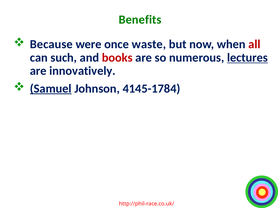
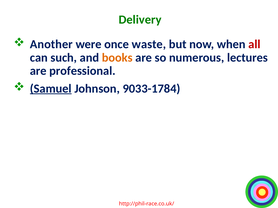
Benefits: Benefits -> Delivery
Because: Because -> Another
books colour: red -> orange
lectures underline: present -> none
innovatively: innovatively -> professional
4145-1784: 4145-1784 -> 9033-1784
